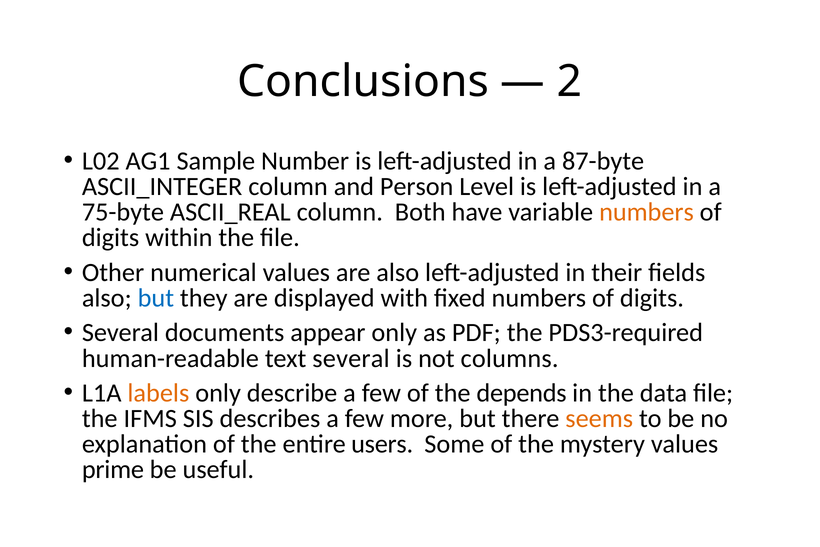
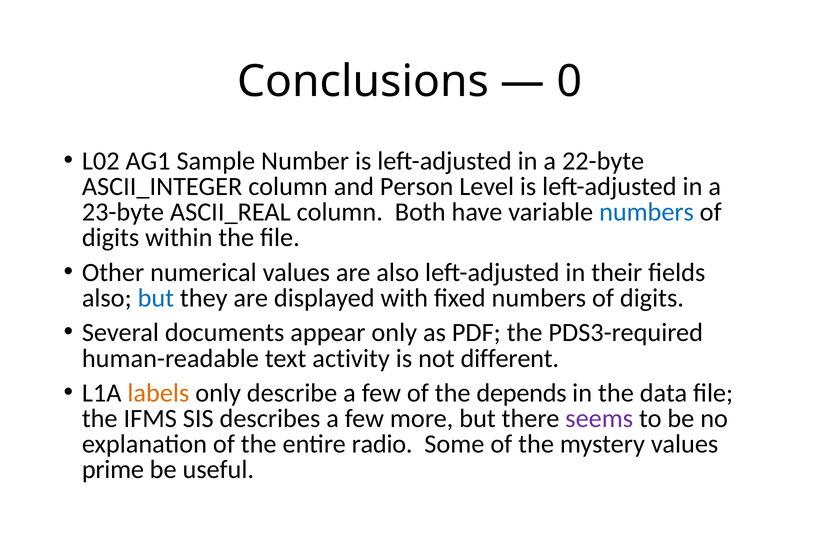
2: 2 -> 0
87-byte: 87-byte -> 22-byte
75-byte: 75-byte -> 23-byte
numbers at (646, 212) colour: orange -> blue
text several: several -> activity
columns: columns -> different
seems colour: orange -> purple
users: users -> radio
